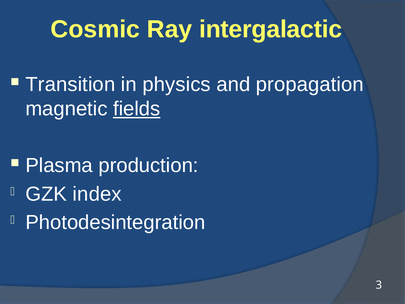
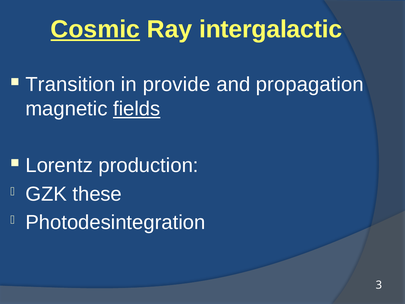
Cosmic underline: none -> present
physics: physics -> provide
Plasma: Plasma -> Lorentz
index: index -> these
